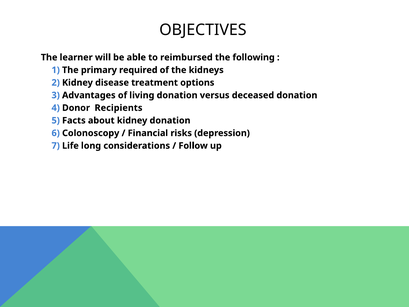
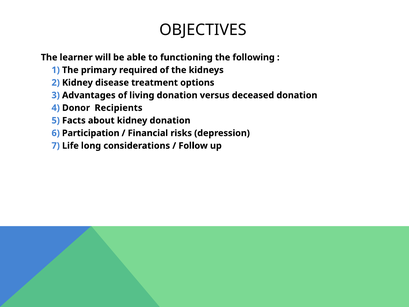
reimbursed: reimbursed -> functioning
Colonoscopy: Colonoscopy -> Participation
